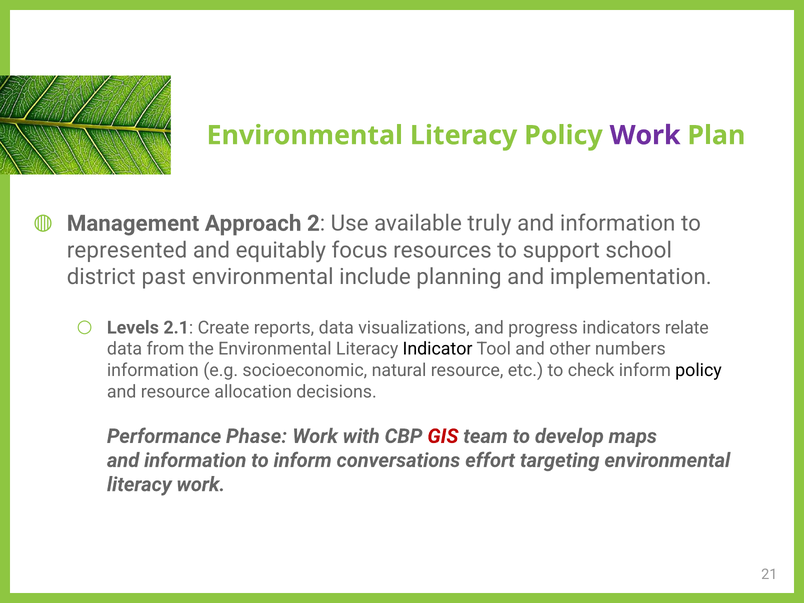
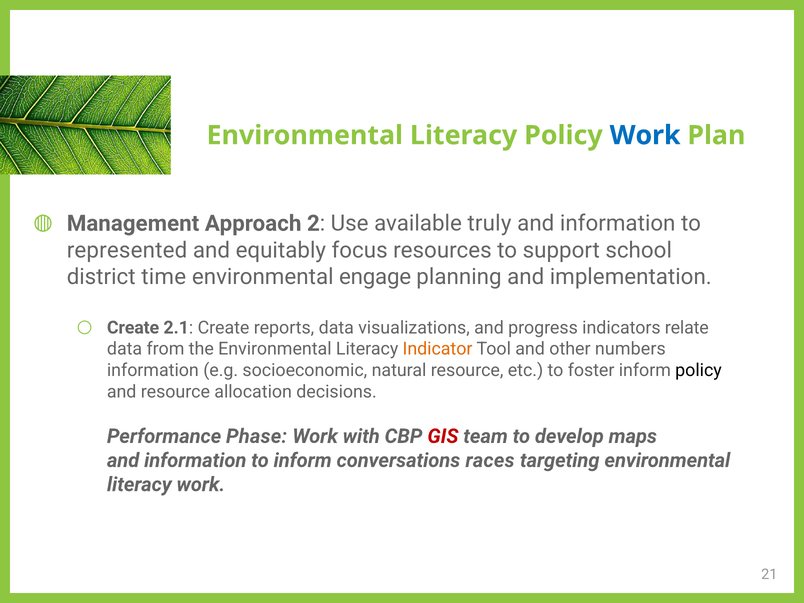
Work at (645, 135) colour: purple -> blue
past: past -> time
include: include -> engage
Levels at (133, 328): Levels -> Create
Indicator colour: black -> orange
check: check -> foster
effort: effort -> races
